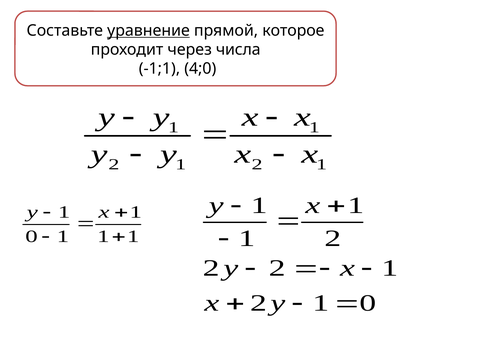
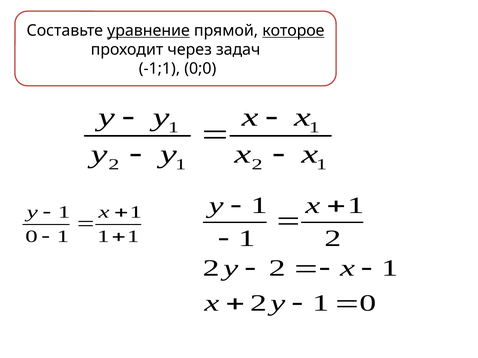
которое underline: none -> present
числа: числа -> задач
4;0: 4;0 -> 0;0
